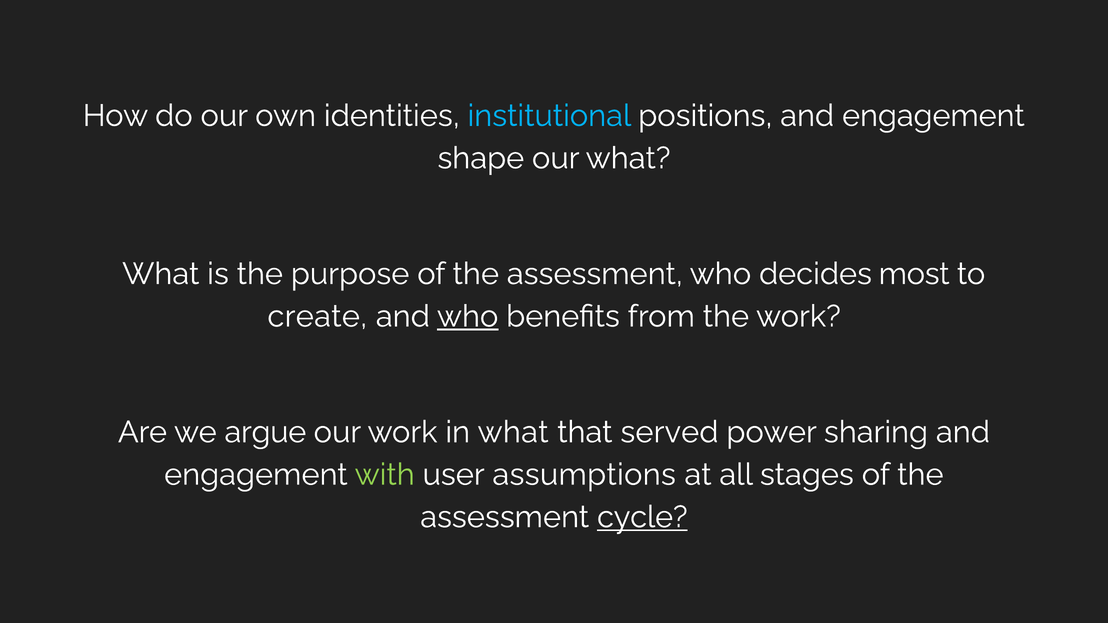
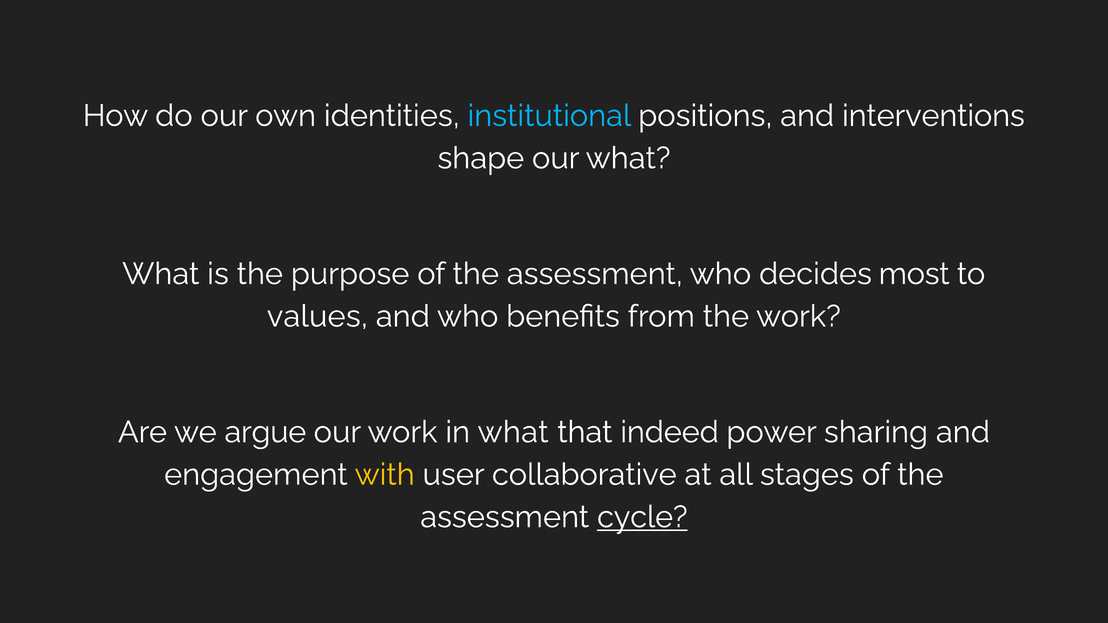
positions and engagement: engagement -> interventions
create: create -> values
who at (468, 317) underline: present -> none
served: served -> indeed
with colour: light green -> yellow
assumptions: assumptions -> collaborative
